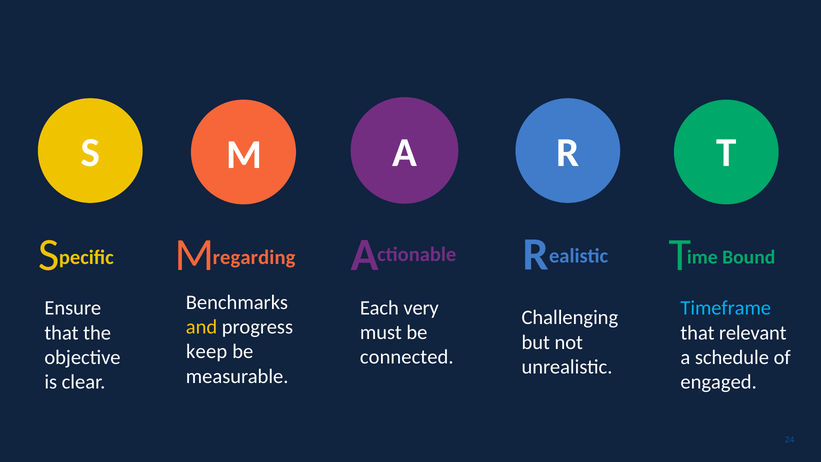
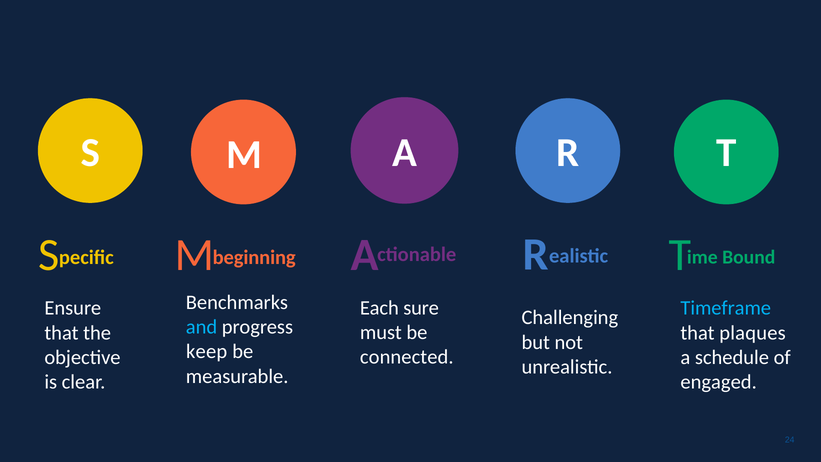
regarding: regarding -> beginning
very: very -> sure
and colour: yellow -> light blue
relevant: relevant -> plaques
